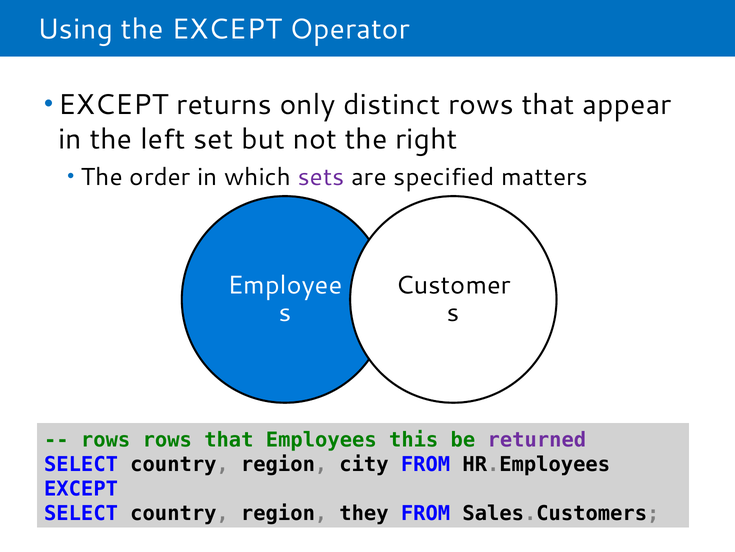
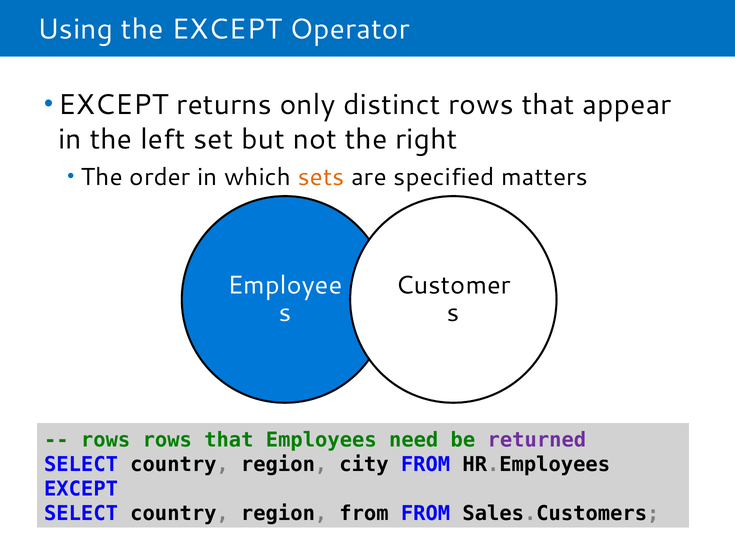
sets colour: purple -> orange
this: this -> need
region they: they -> from
